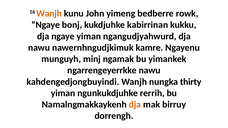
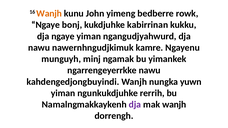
thirty: thirty -> yuwn
dja at (135, 105) colour: orange -> purple
mak birruy: birruy -> wanjh
